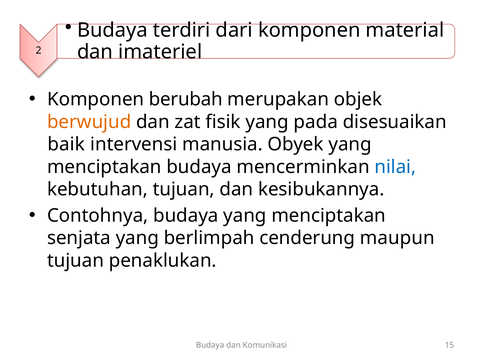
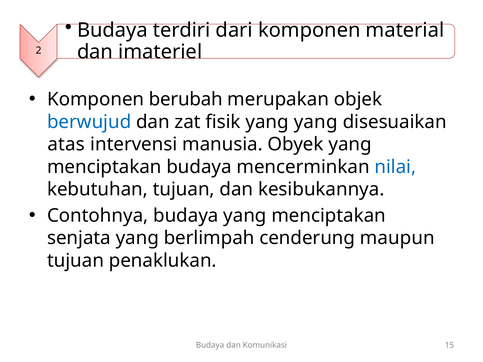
berwujud colour: orange -> blue
yang pada: pada -> yang
baik: baik -> atas
